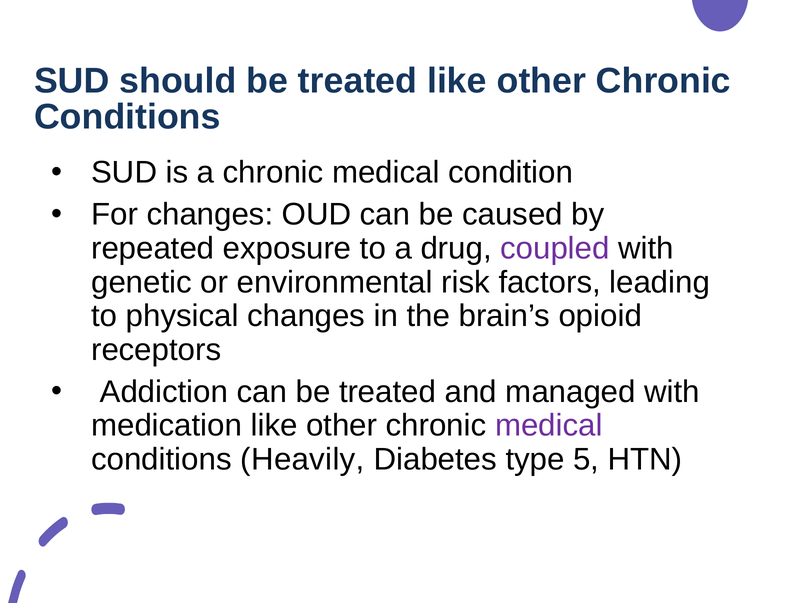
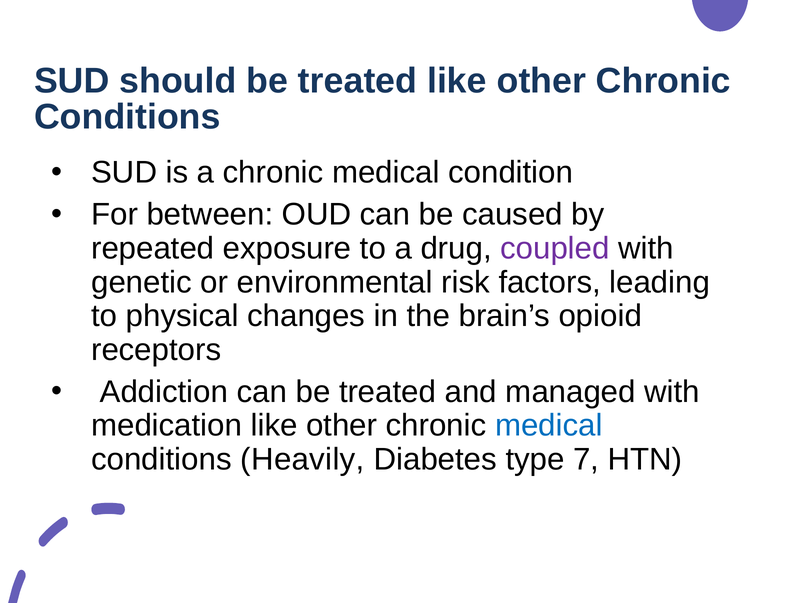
For changes: changes -> between
medical at (549, 426) colour: purple -> blue
5: 5 -> 7
